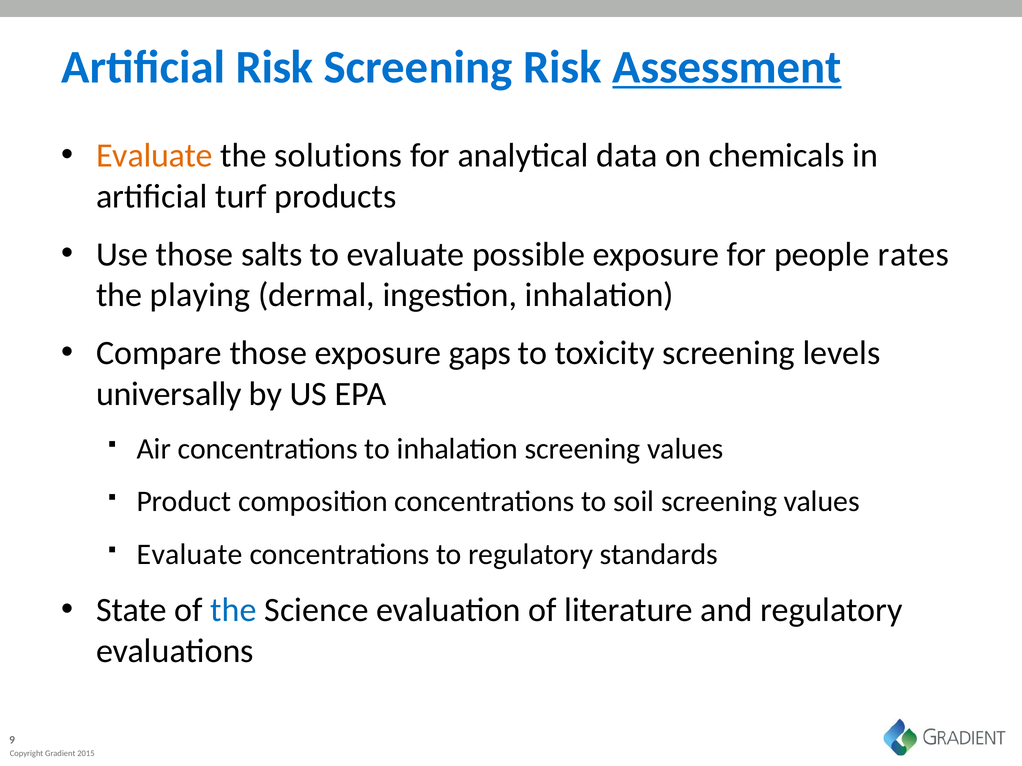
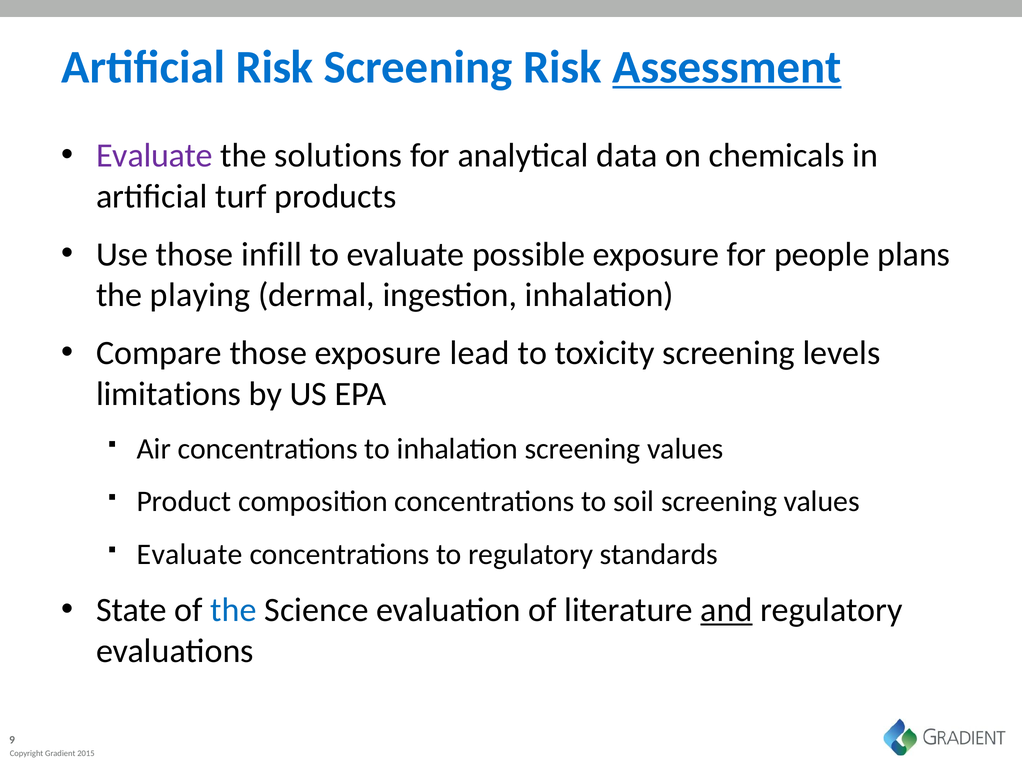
Evaluate at (154, 156) colour: orange -> purple
salts: salts -> infill
rates: rates -> plans
gaps: gaps -> lead
universally: universally -> limitations
and underline: none -> present
